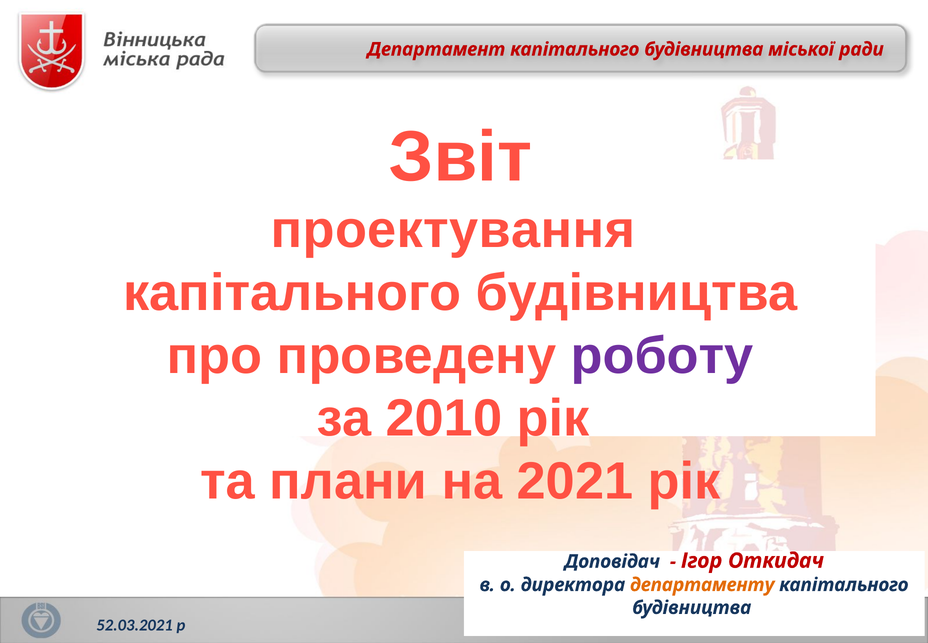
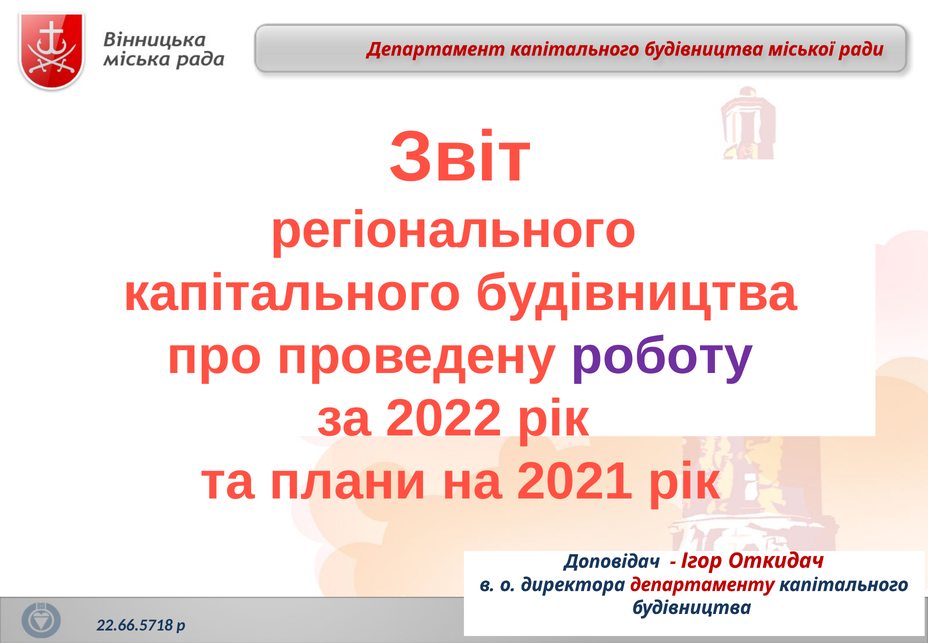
проектування: проектування -> регіонального
2010: 2010 -> 2022
департаменту colour: orange -> red
52.03.2021: 52.03.2021 -> 22.66.5718
